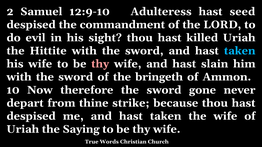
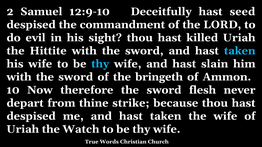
Adulteress: Adulteress -> Deceitfully
thy at (100, 64) colour: pink -> light blue
gone: gone -> flesh
Saying: Saying -> Watch
